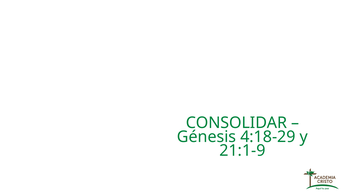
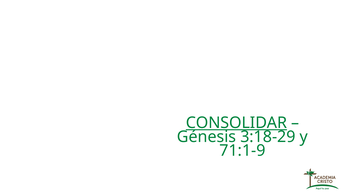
CONSOLIDAR underline: none -> present
4:18-29: 4:18-29 -> 3:18-29
21:1-9: 21:1-9 -> 71:1-9
